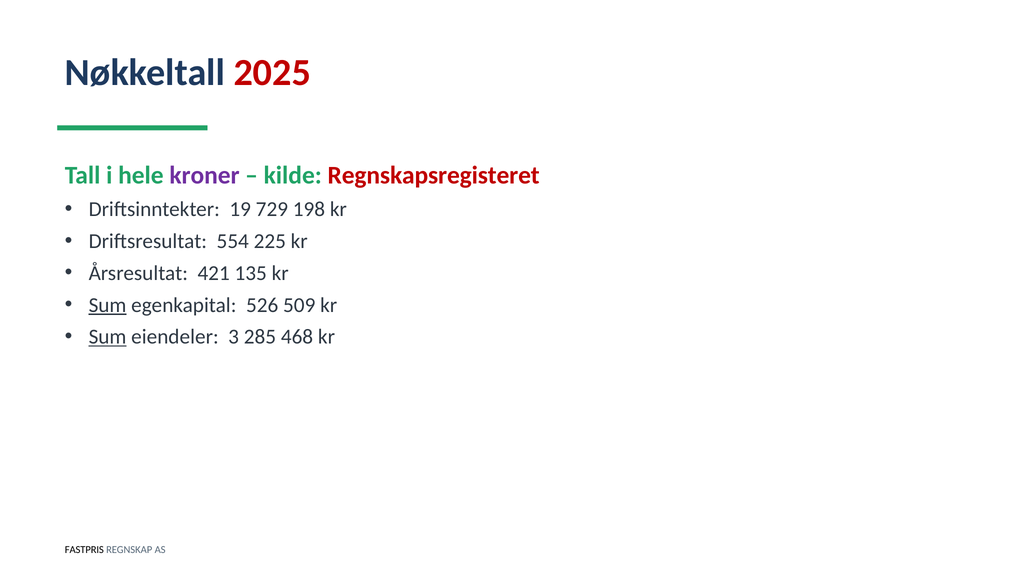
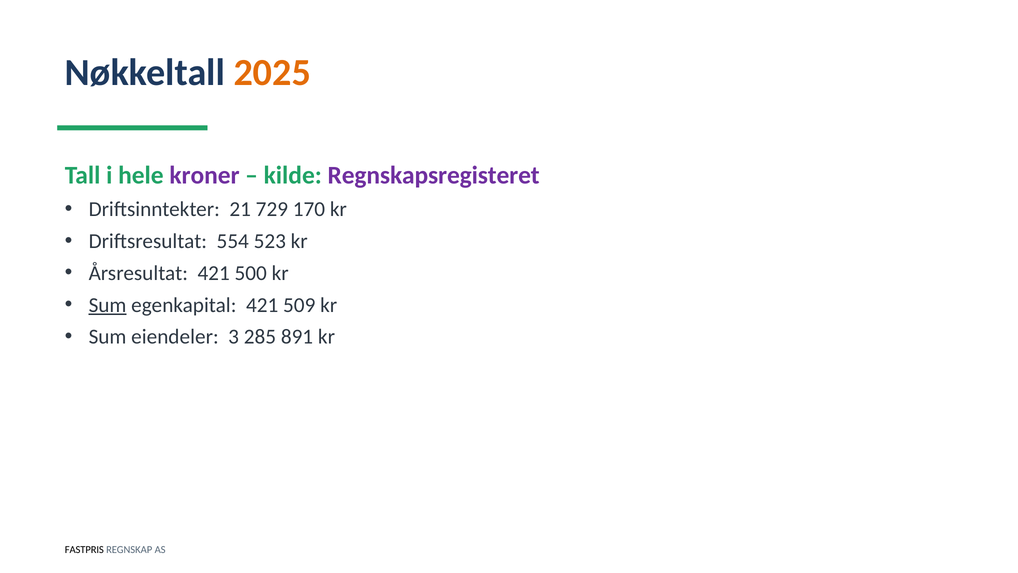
2025 colour: red -> orange
Regnskapsregisteret colour: red -> purple
19: 19 -> 21
198: 198 -> 170
225: 225 -> 523
135: 135 -> 500
egenkapital 526: 526 -> 421
Sum at (108, 337) underline: present -> none
468: 468 -> 891
